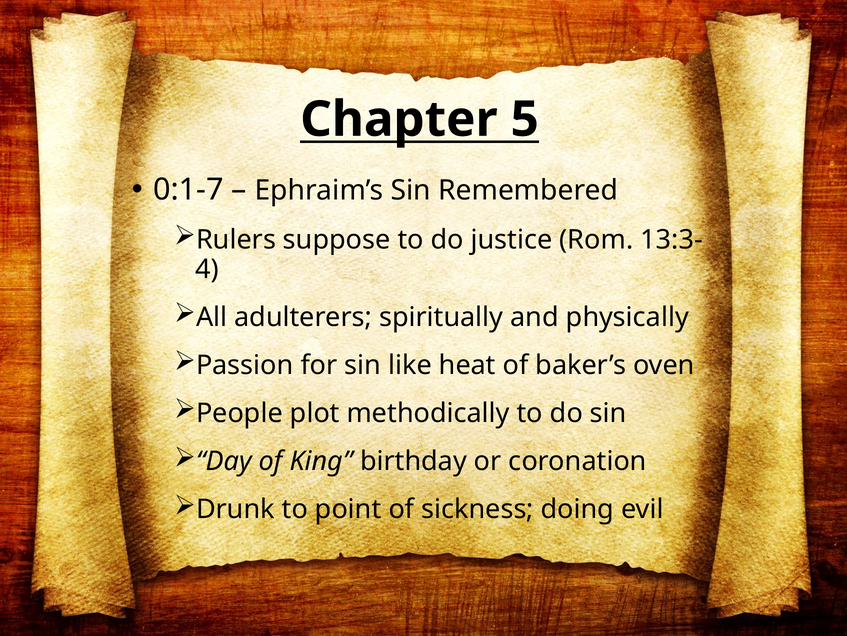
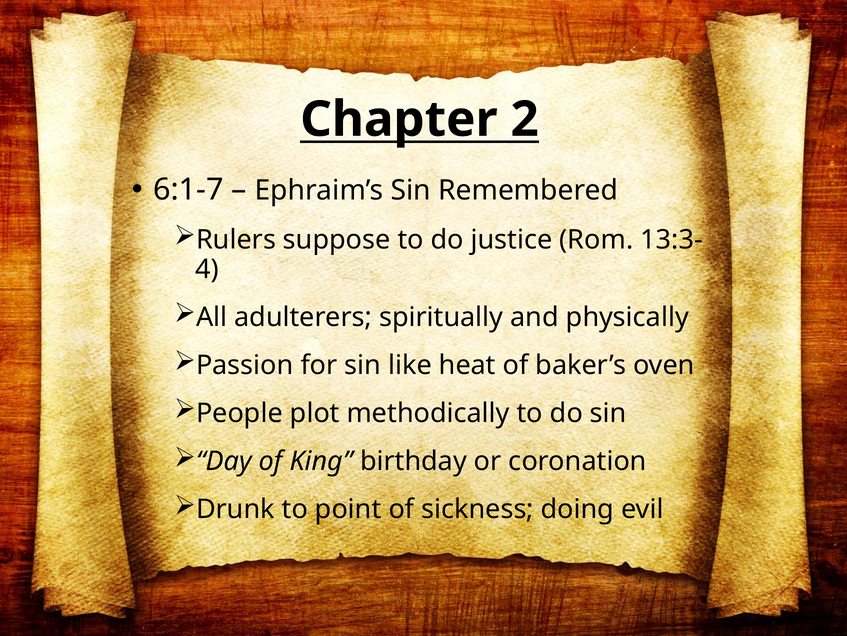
5: 5 -> 2
0:1-7: 0:1-7 -> 6:1-7
